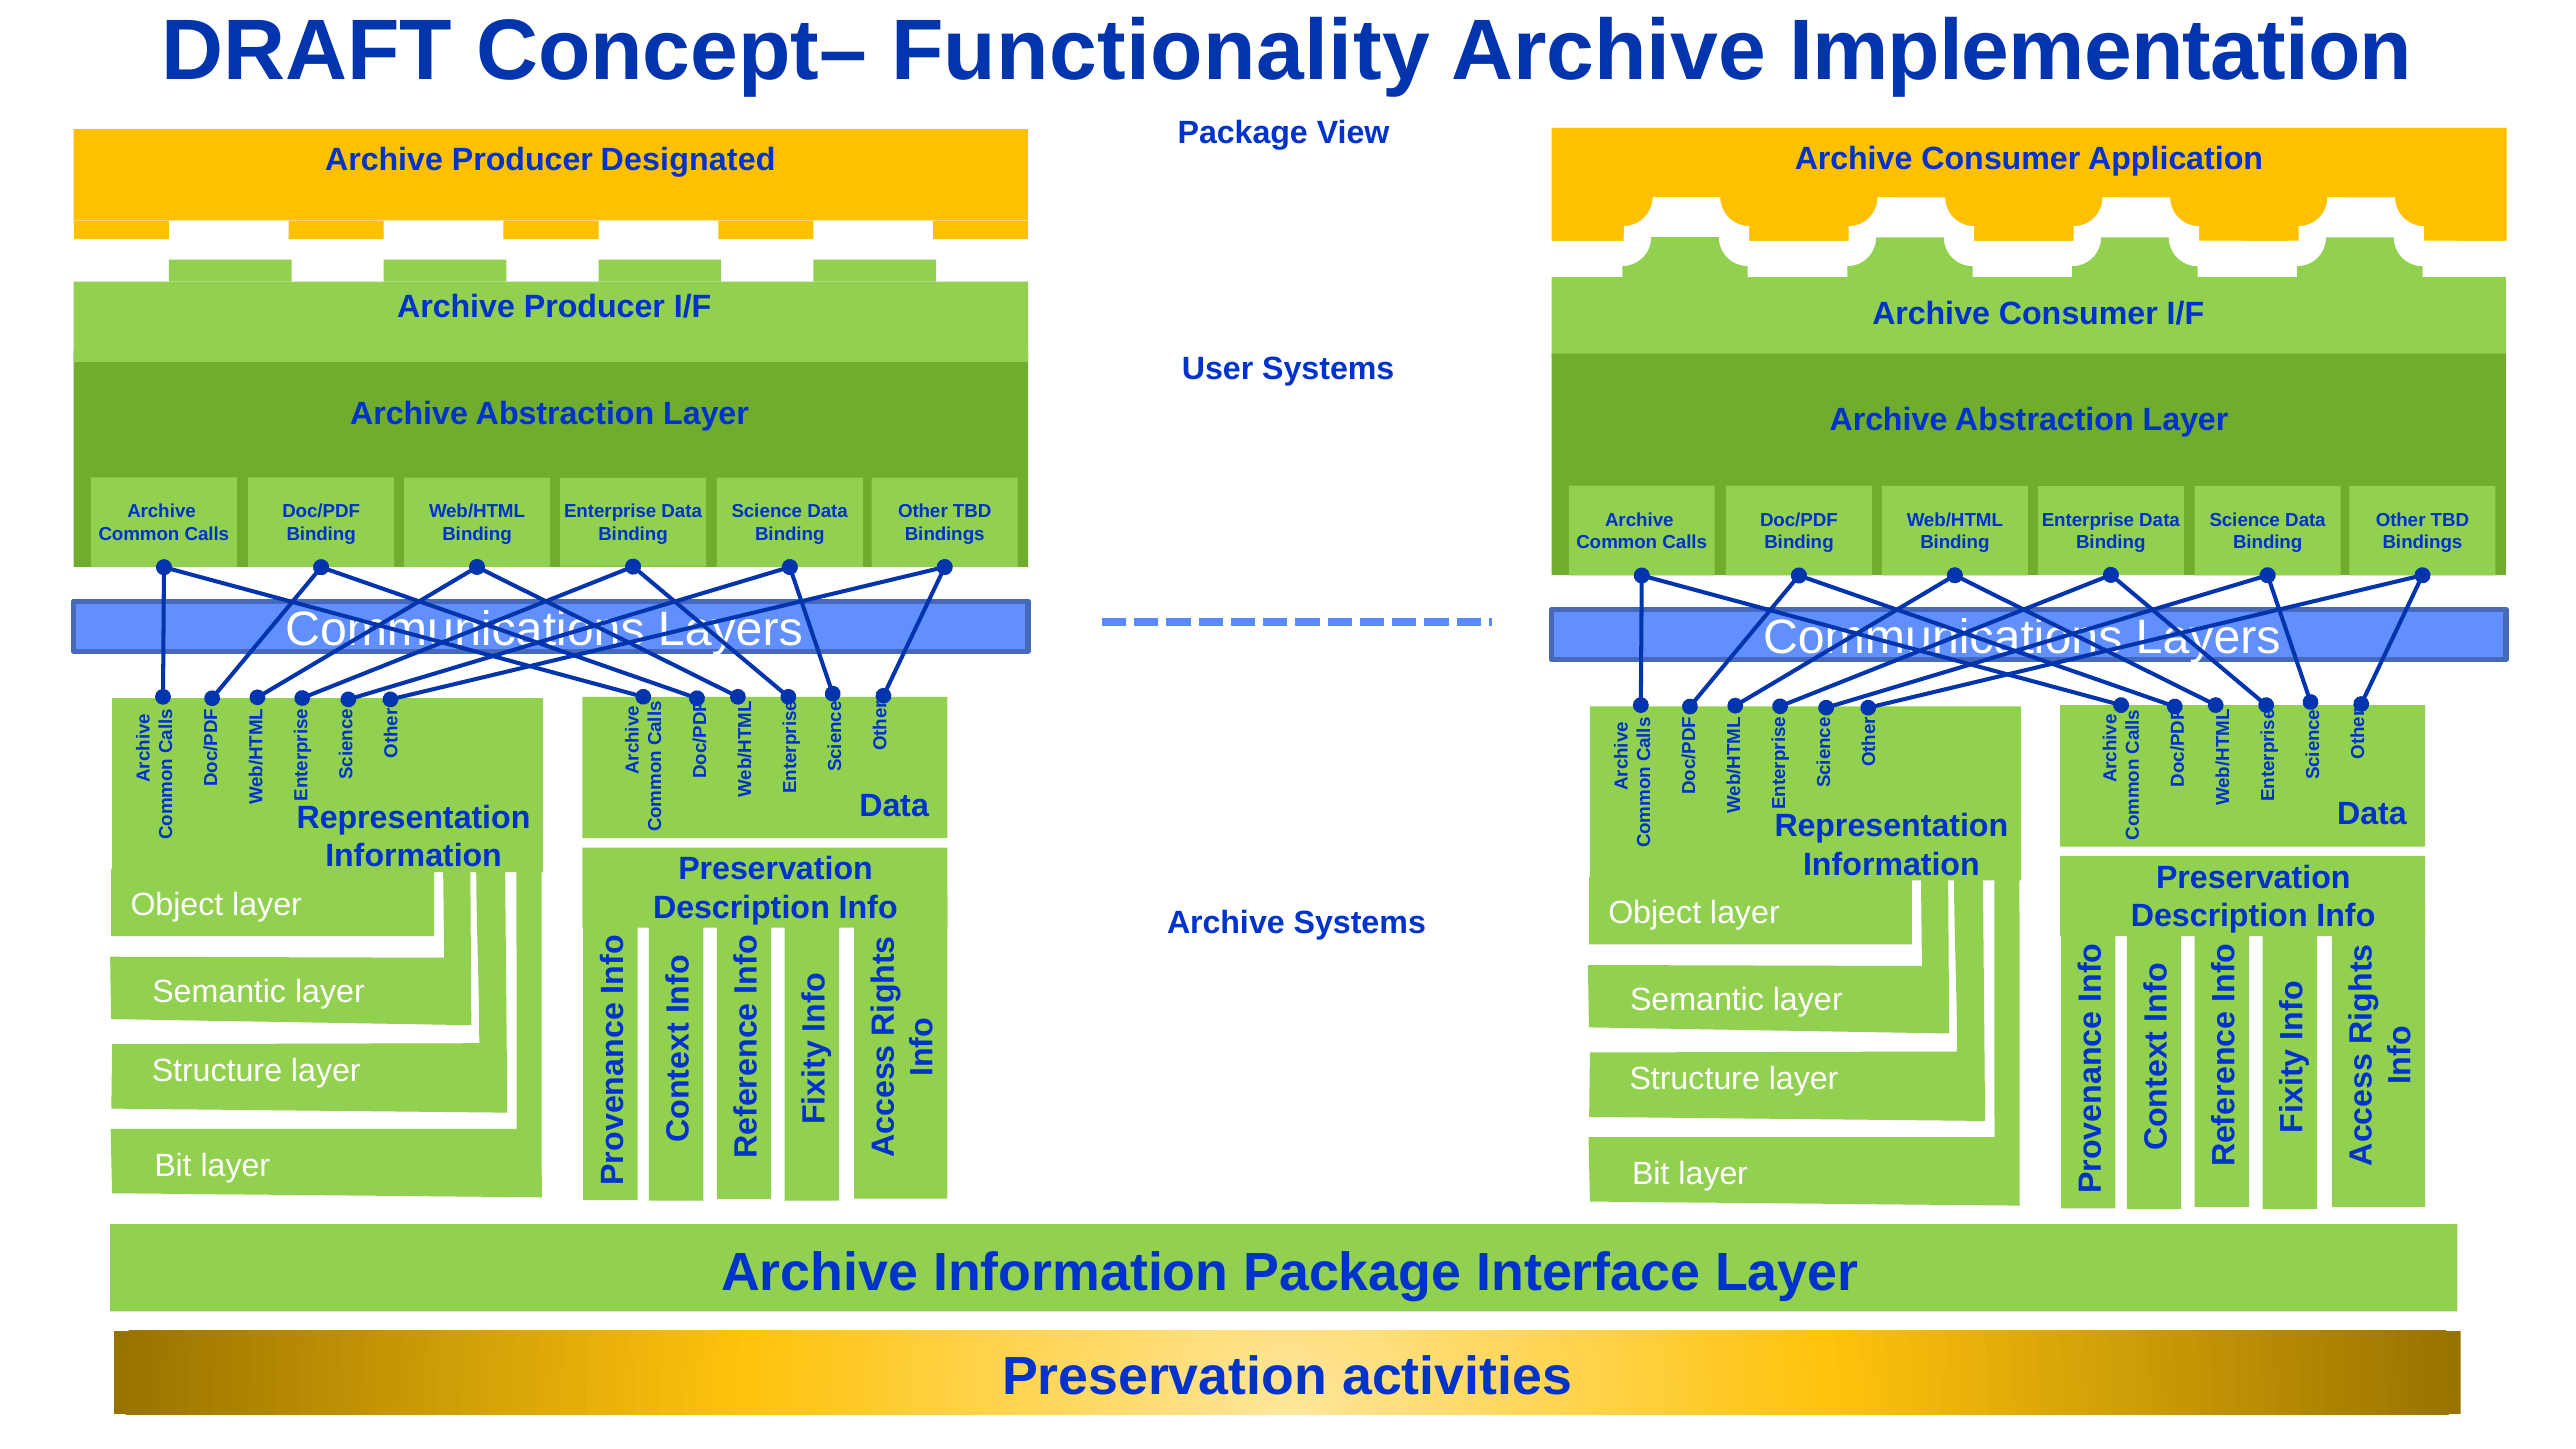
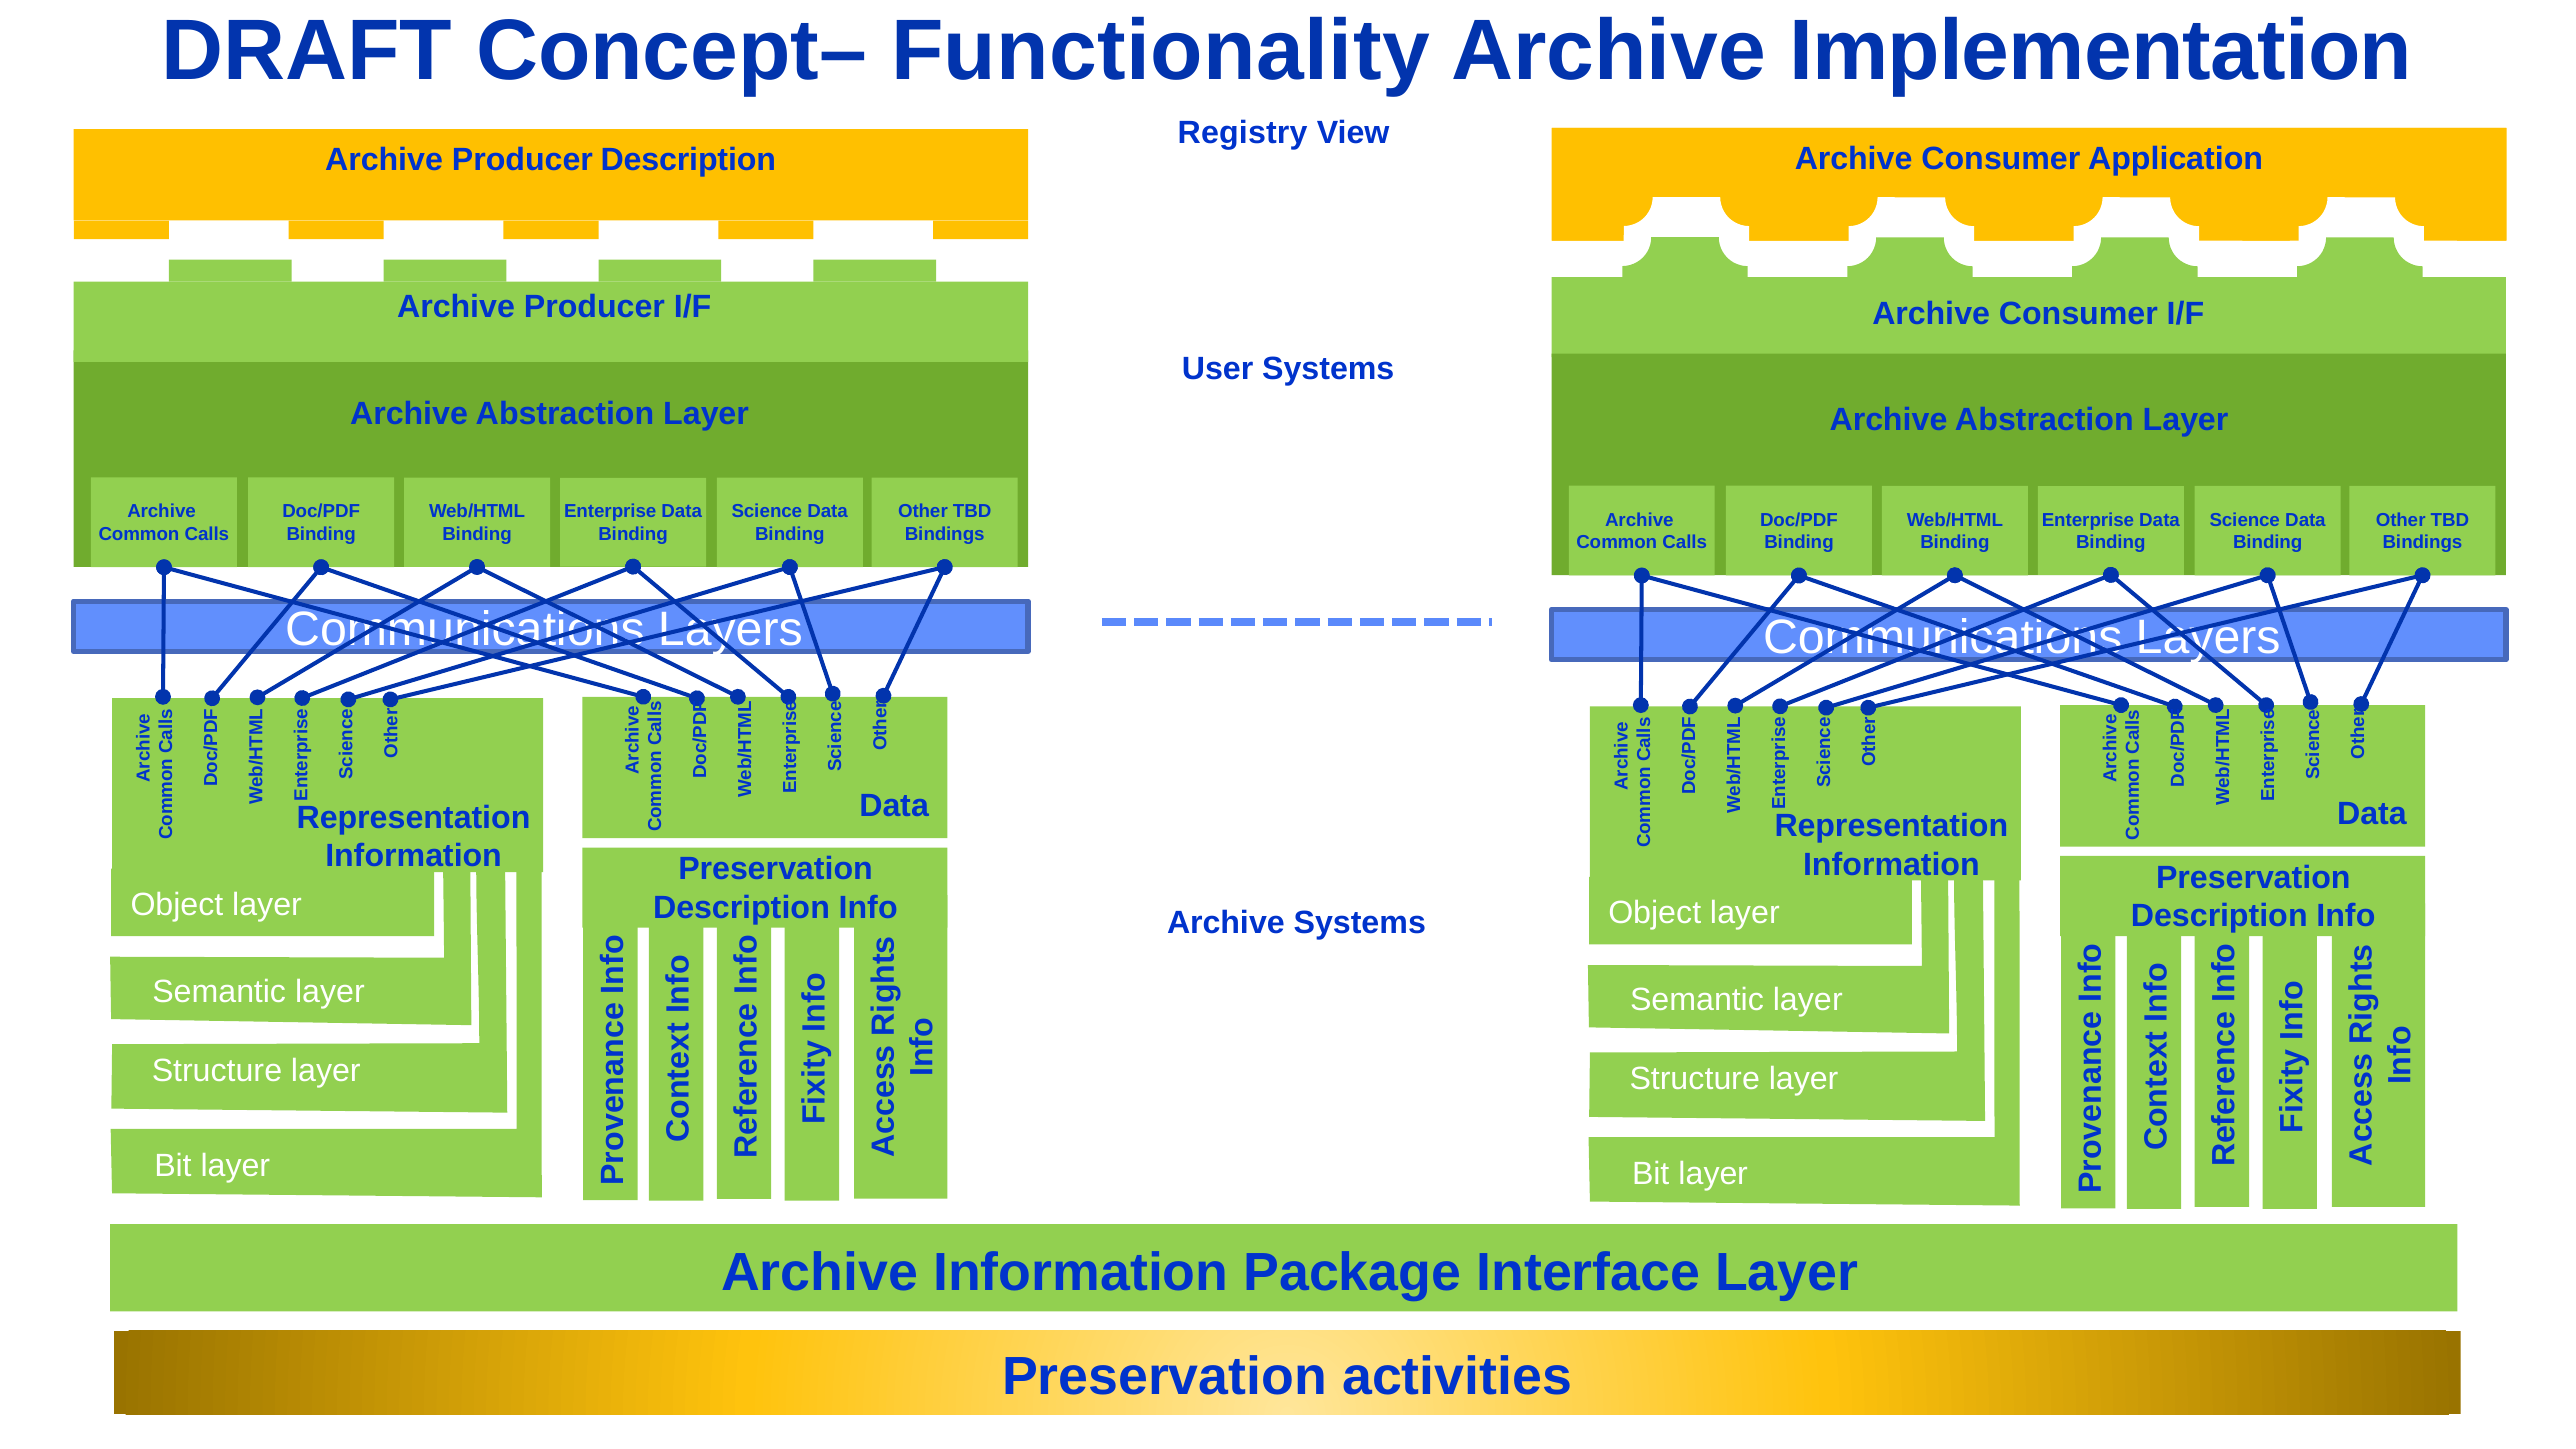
Package at (1243, 133): Package -> Registry
Producer Designated: Designated -> Description
